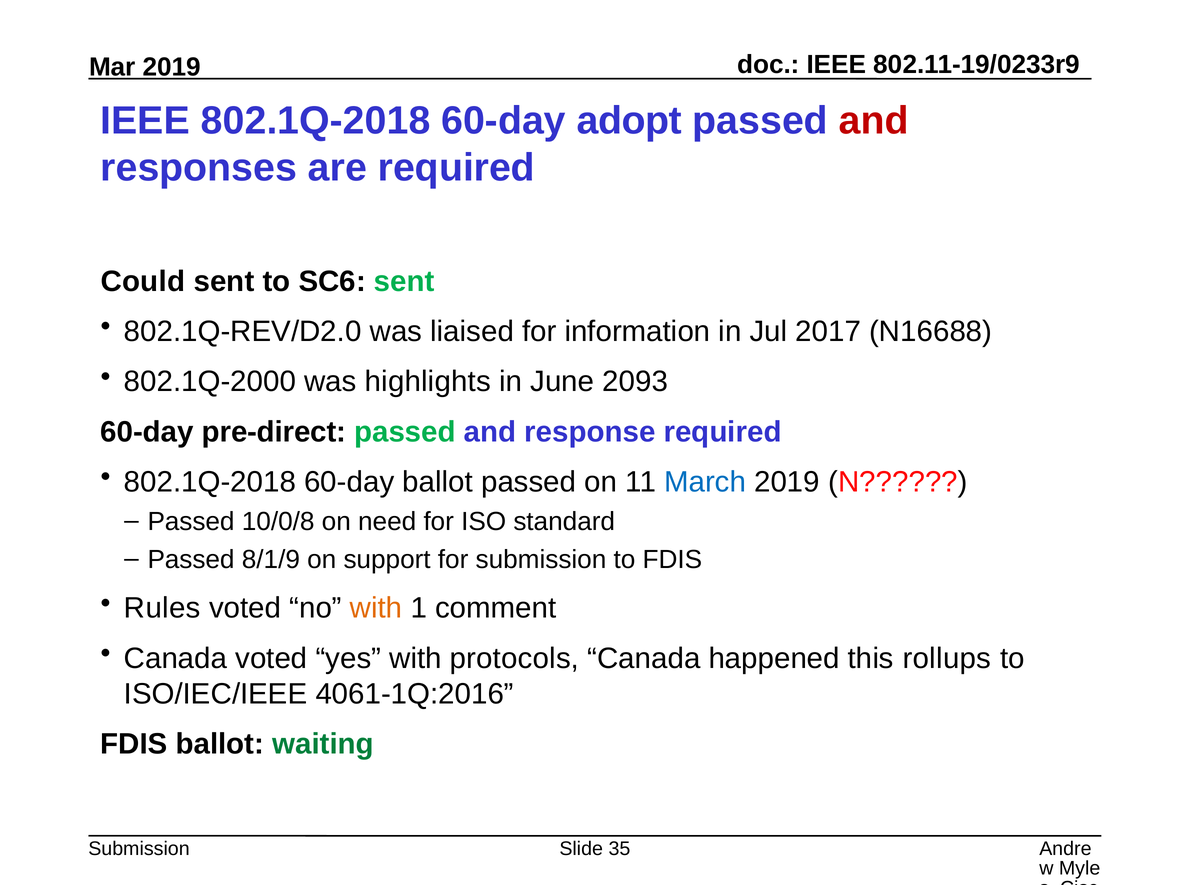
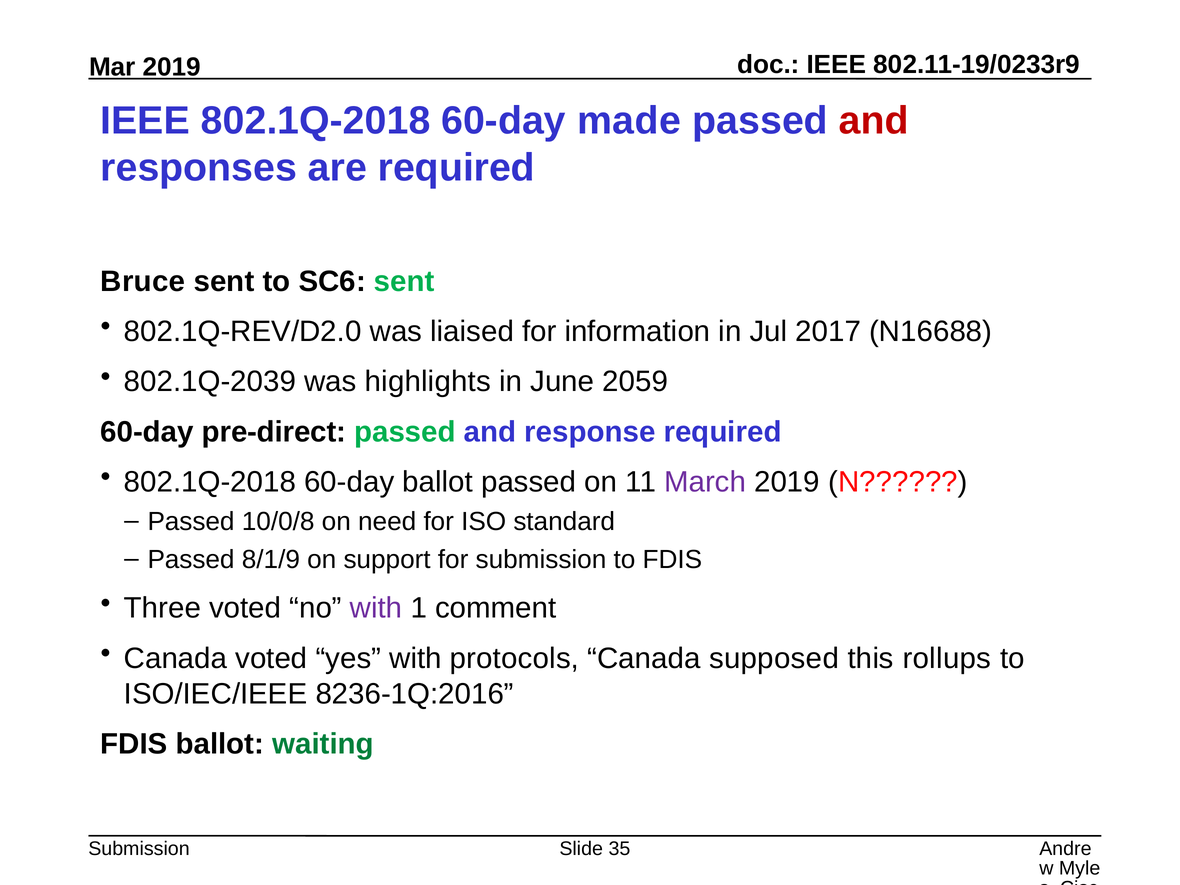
adopt: adopt -> made
Could: Could -> Bruce
802.1Q-2000: 802.1Q-2000 -> 802.1Q-2039
2093: 2093 -> 2059
March colour: blue -> purple
Rules: Rules -> Three
with at (376, 608) colour: orange -> purple
happened: happened -> supposed
4061-1Q:2016: 4061-1Q:2016 -> 8236-1Q:2016
